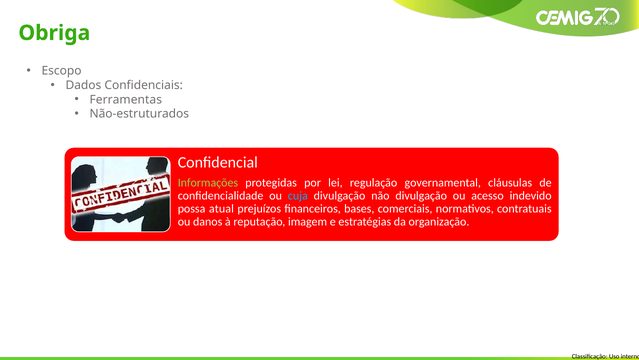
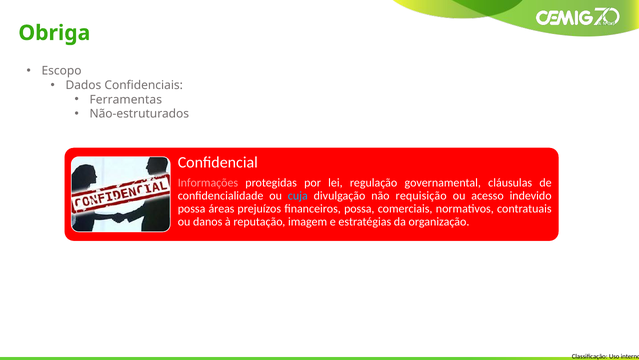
Informações colour: light green -> pink
não divulgação: divulgação -> requisição
atual: atual -> áreas
financeiros bases: bases -> possa
